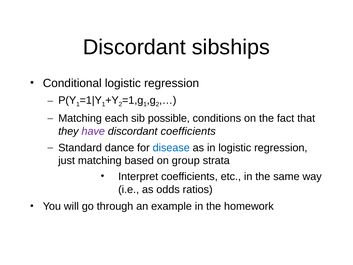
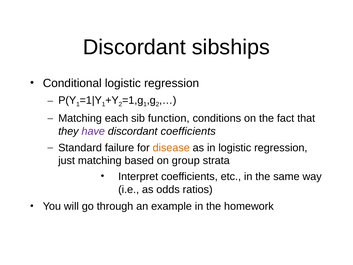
possible: possible -> function
dance: dance -> failure
disease colour: blue -> orange
